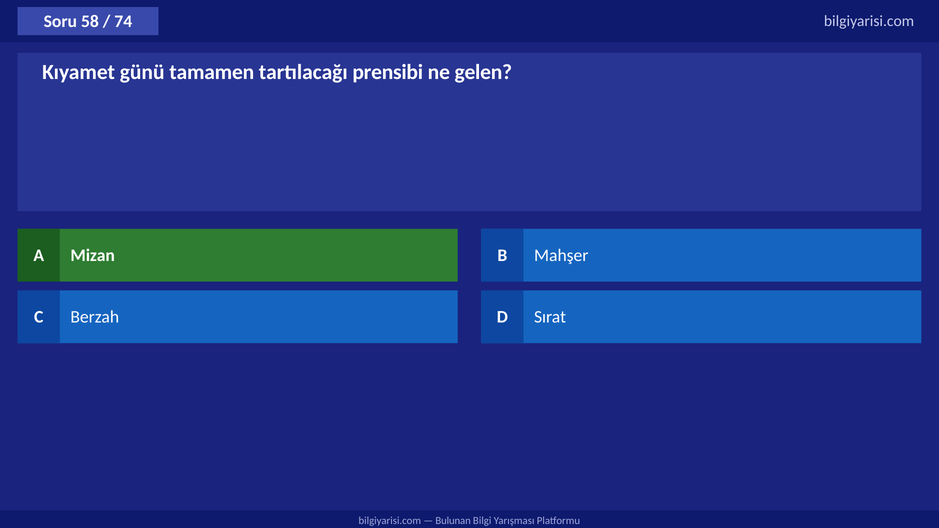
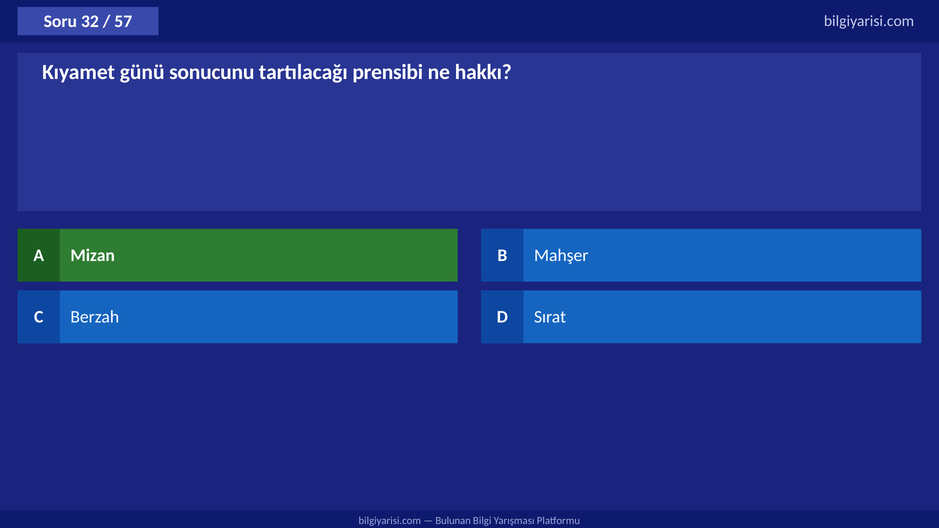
58: 58 -> 32
74: 74 -> 57
tamamen: tamamen -> sonucunu
gelen: gelen -> hakkı
